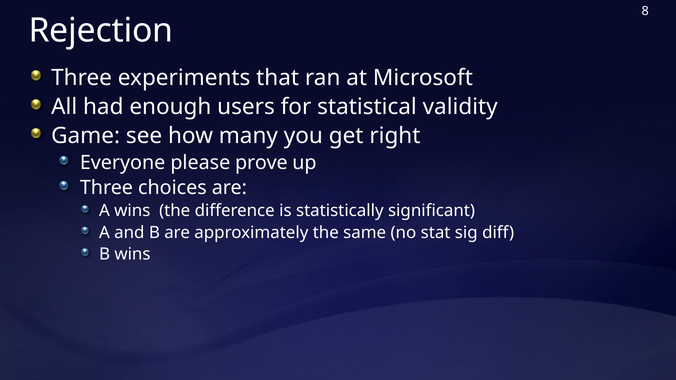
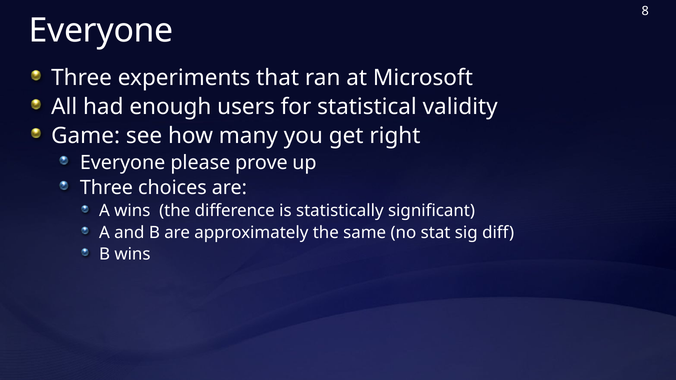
Rejection at (101, 31): Rejection -> Everyone
